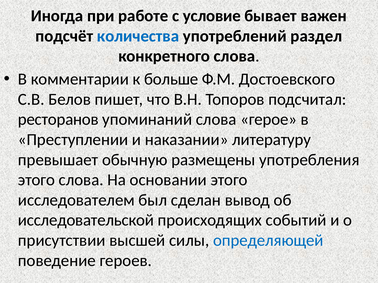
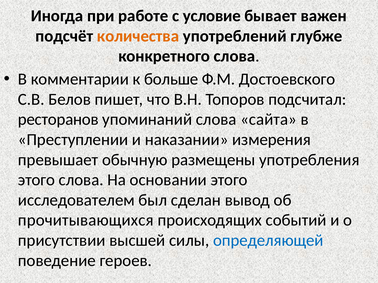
количества colour: blue -> orange
раздел: раздел -> глубже
герое: герое -> сайта
литературу: литературу -> измерения
исследовательской: исследовательской -> прочитывающихся
